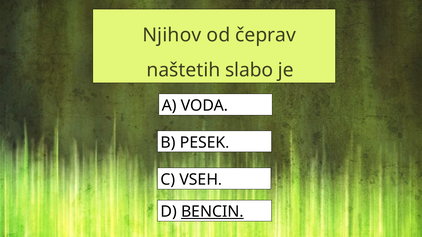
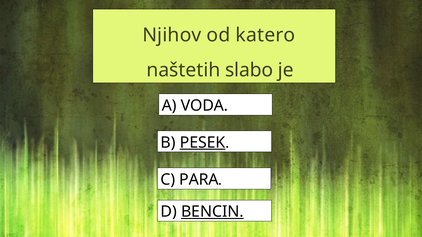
čeprav: čeprav -> katero
PESEK underline: none -> present
VSEH: VSEH -> PARA
